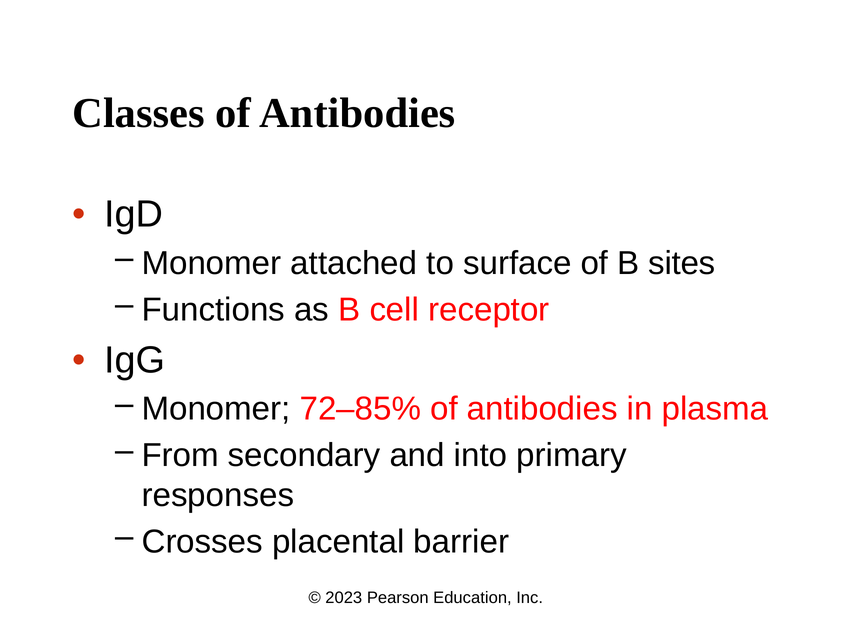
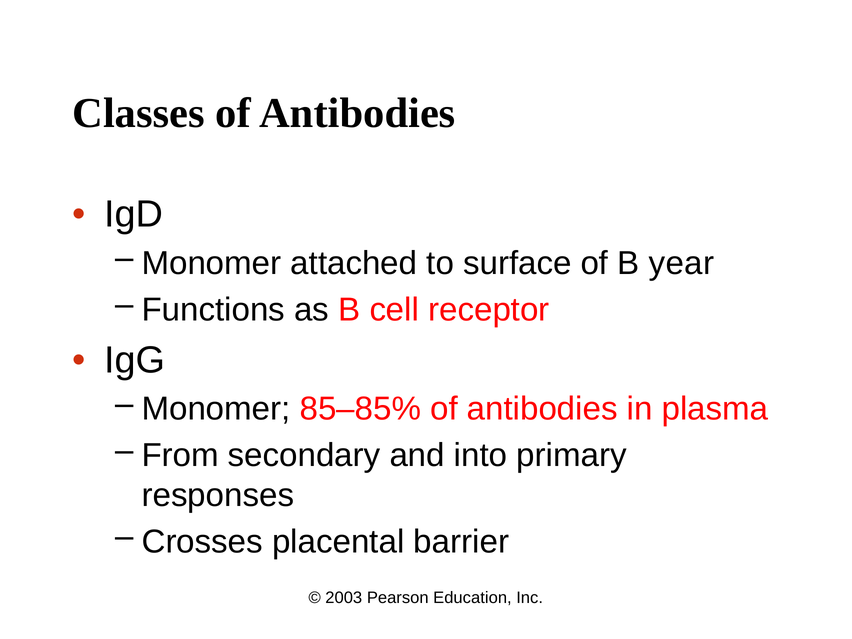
sites: sites -> year
72–85%: 72–85% -> 85–85%
2023: 2023 -> 2003
